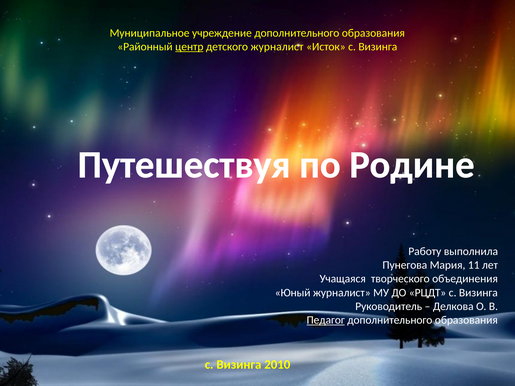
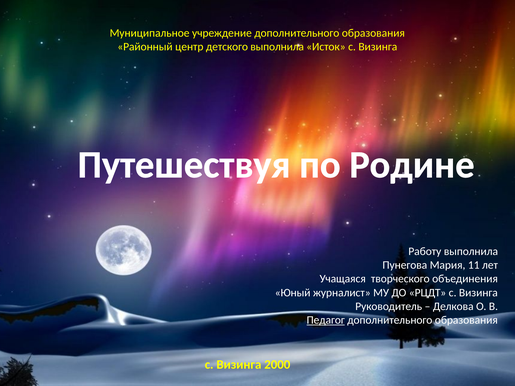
центр underline: present -> none
детского журналист: журналист -> выполнила
2010: 2010 -> 2000
